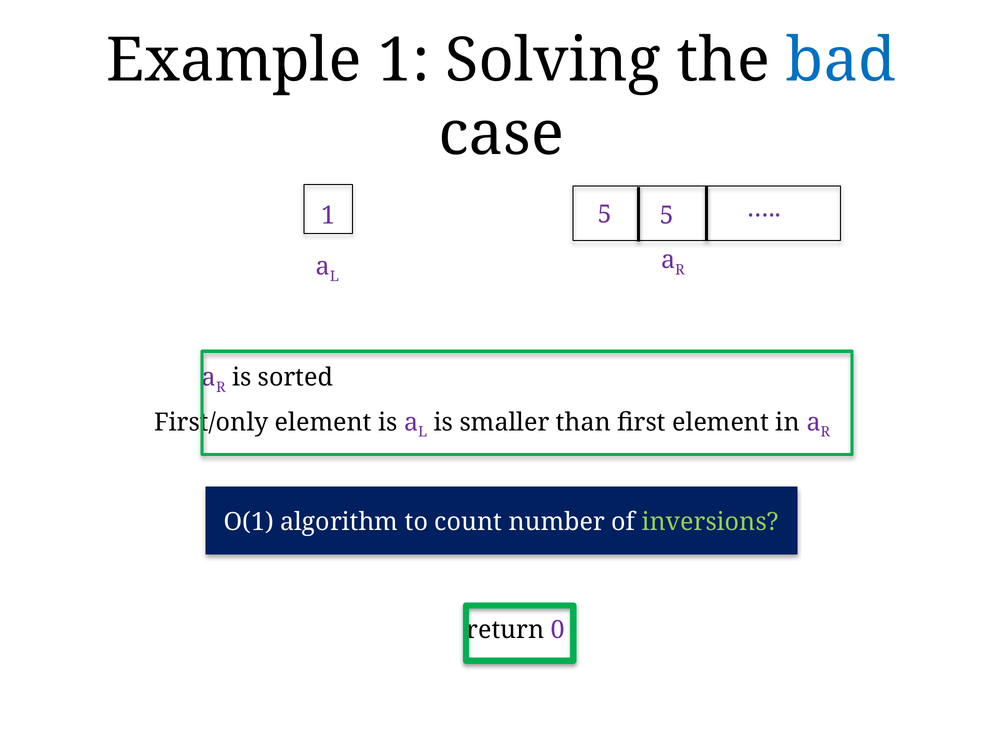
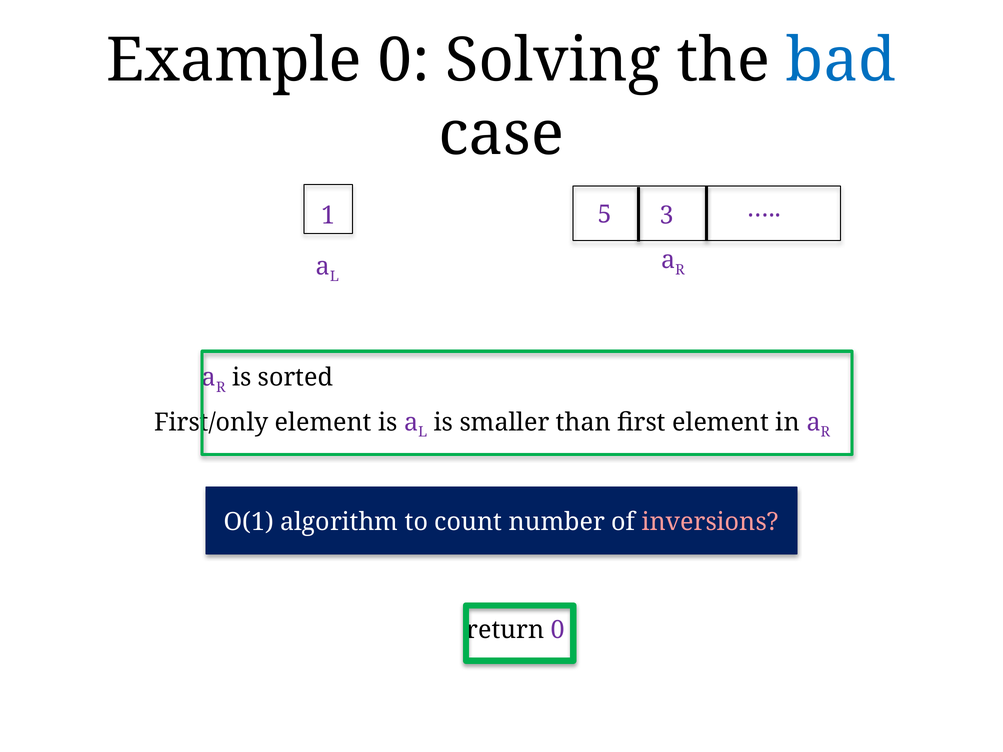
Example 1: 1 -> 0
5 5: 5 -> 3
inversions colour: light green -> pink
